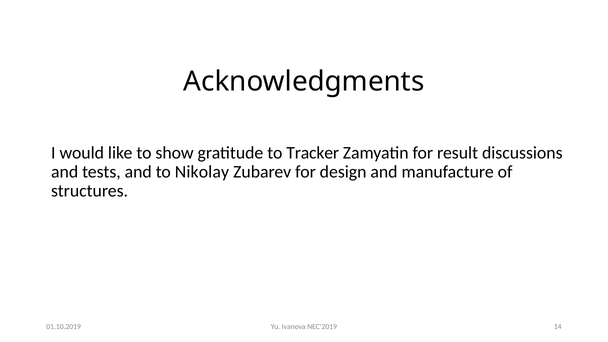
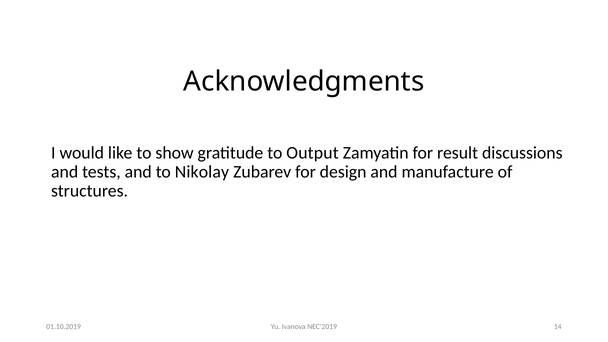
Tracker: Tracker -> Output
